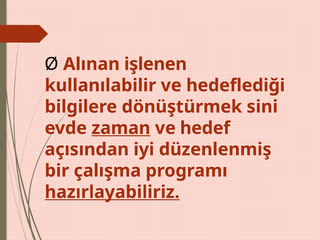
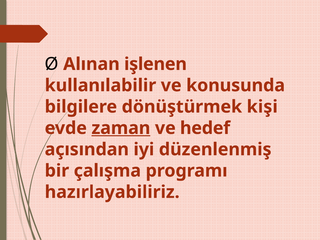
hedeflediği: hedeflediği -> konusunda
sini: sini -> kişi
hazırlayabiliriz underline: present -> none
